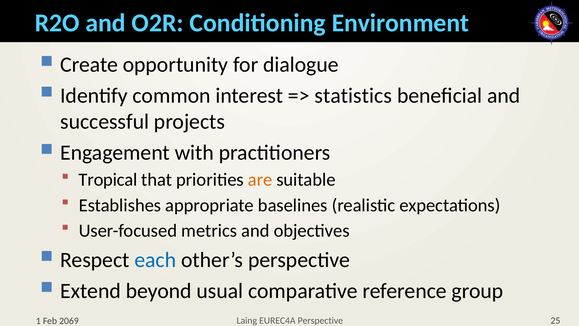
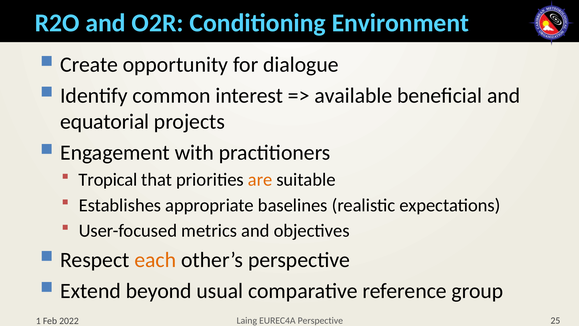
statistics: statistics -> available
successful: successful -> equatorial
each colour: blue -> orange
2069: 2069 -> 2022
